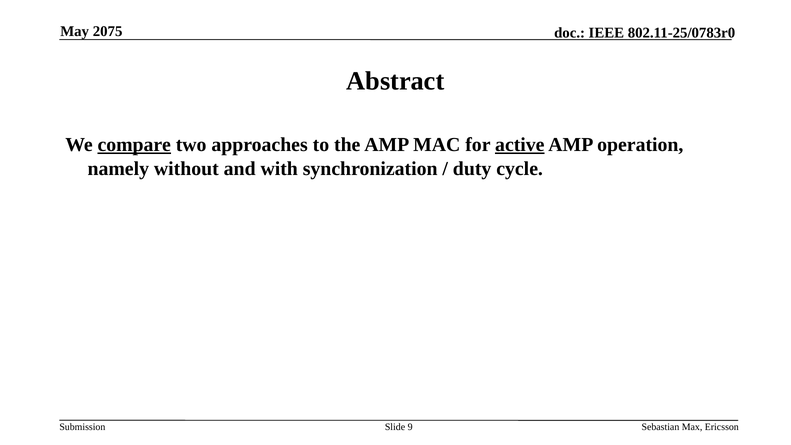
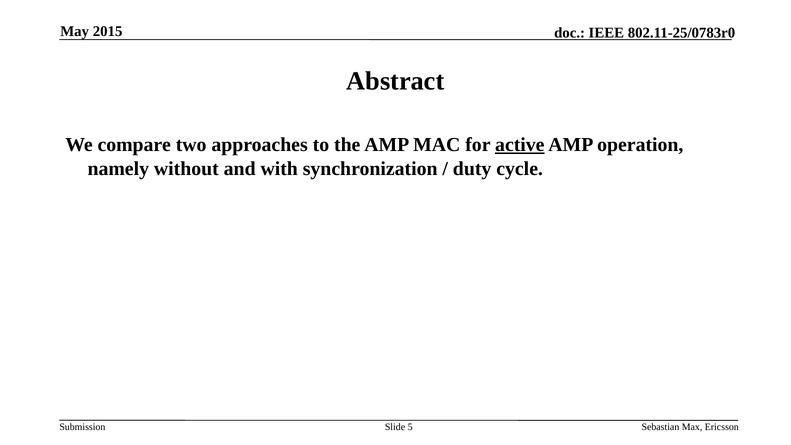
2075: 2075 -> 2015
compare underline: present -> none
9: 9 -> 5
